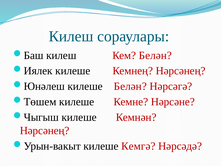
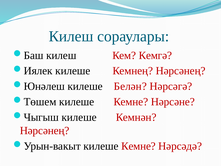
Кем Белән: Белән -> Кемгә
Кемгә at (138, 146): Кемгә -> Кемне
